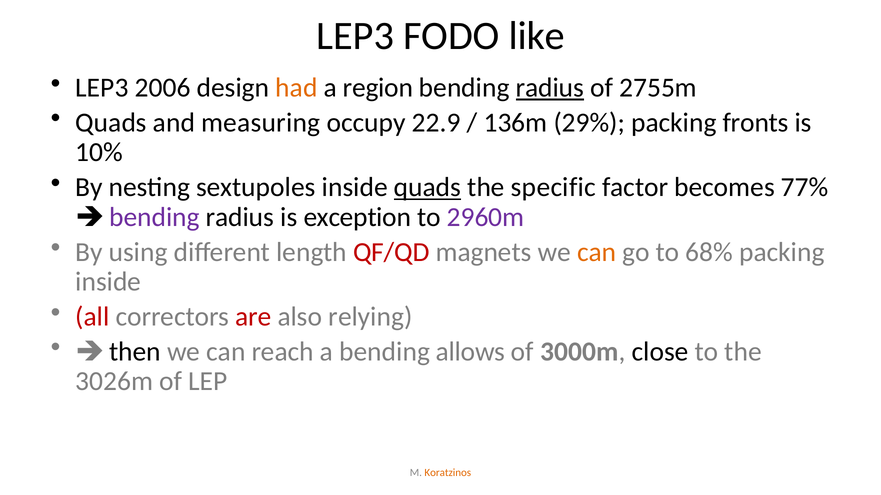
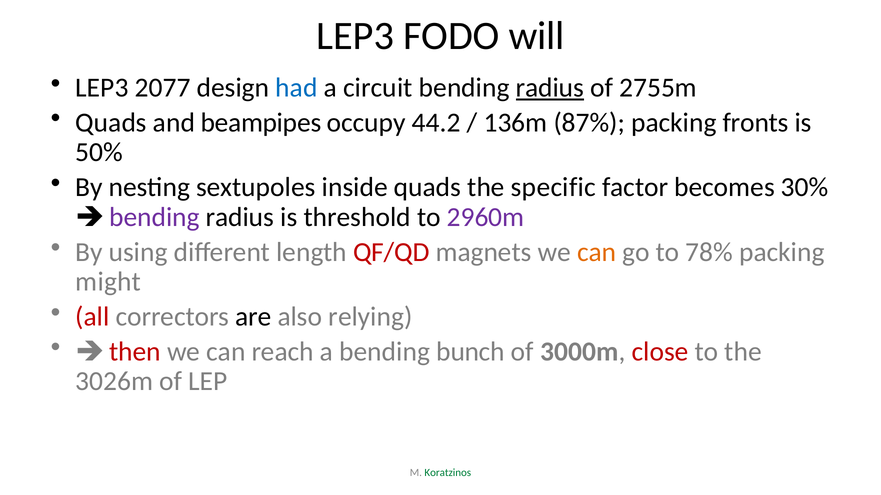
like: like -> will
2006: 2006 -> 2077
had colour: orange -> blue
region: region -> circuit
measuring: measuring -> beampipes
22.9: 22.9 -> 44.2
29%: 29% -> 87%
10%: 10% -> 50%
quads at (428, 188) underline: present -> none
77%: 77% -> 30%
exception: exception -> threshold
68%: 68% -> 78%
inside at (108, 282): inside -> might
are colour: red -> black
then colour: black -> red
allows: allows -> bunch
close colour: black -> red
Koratzinos colour: orange -> green
